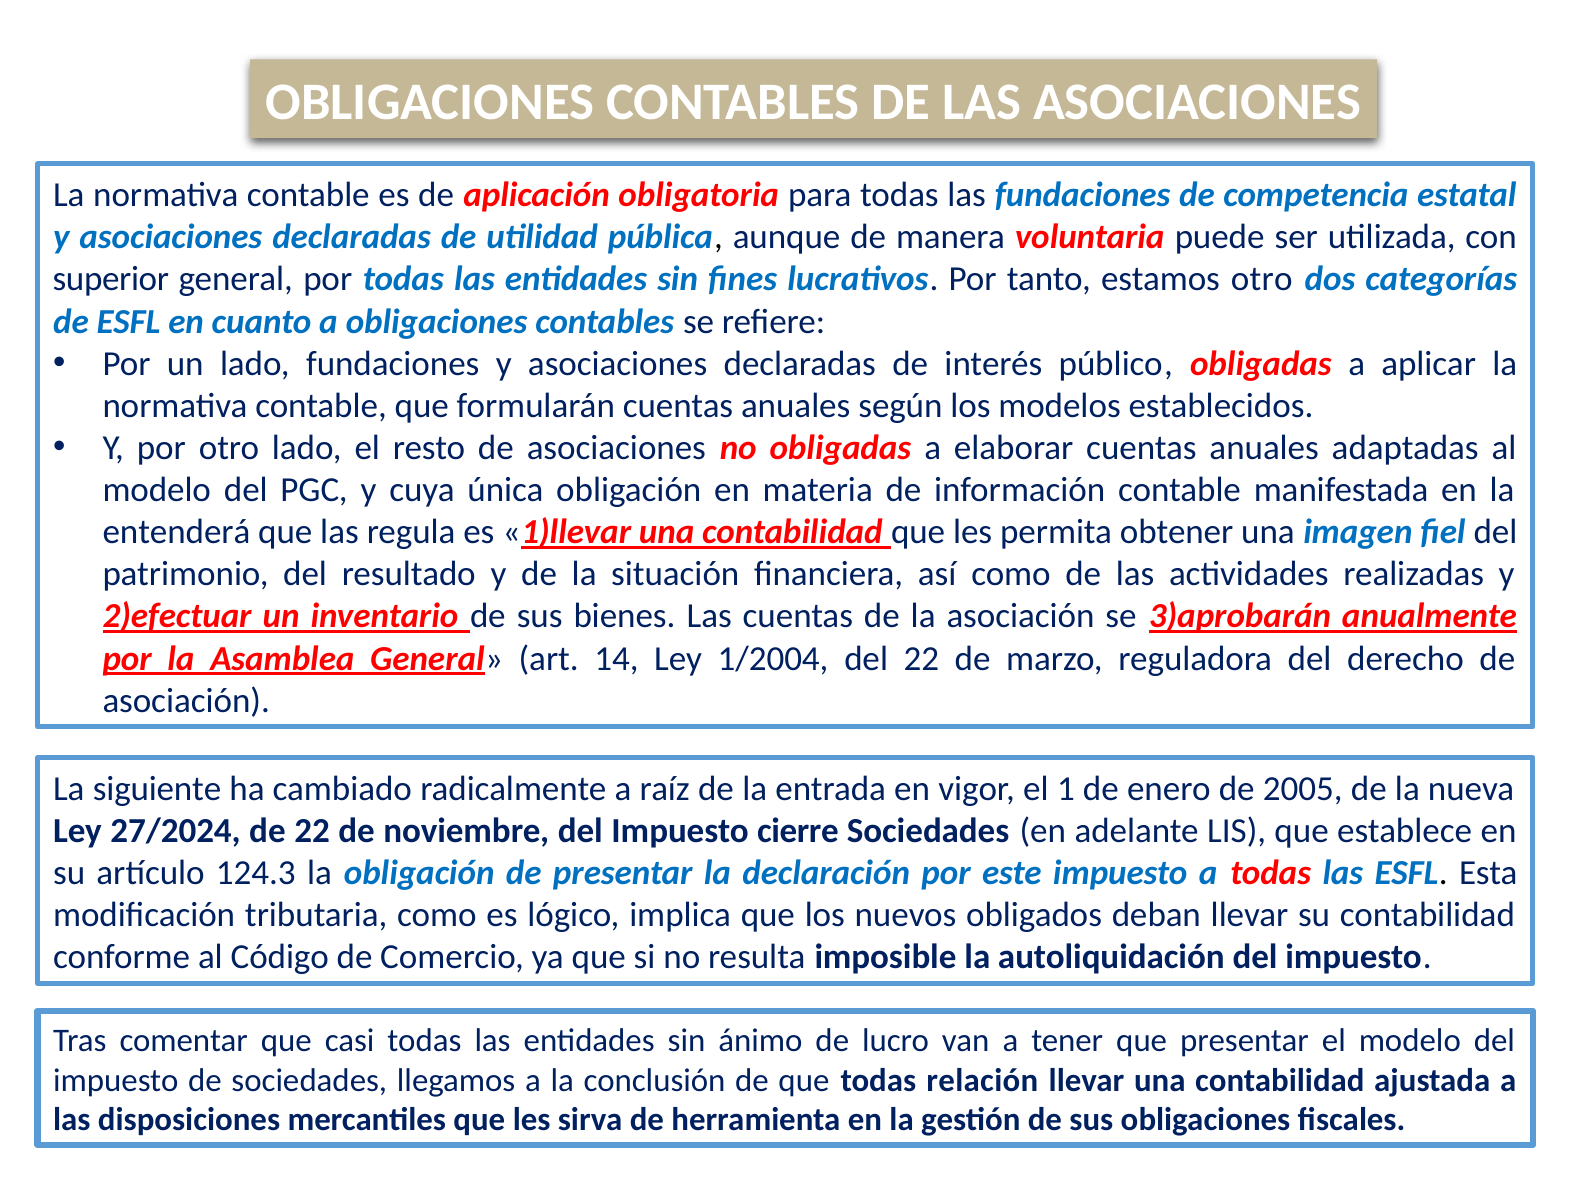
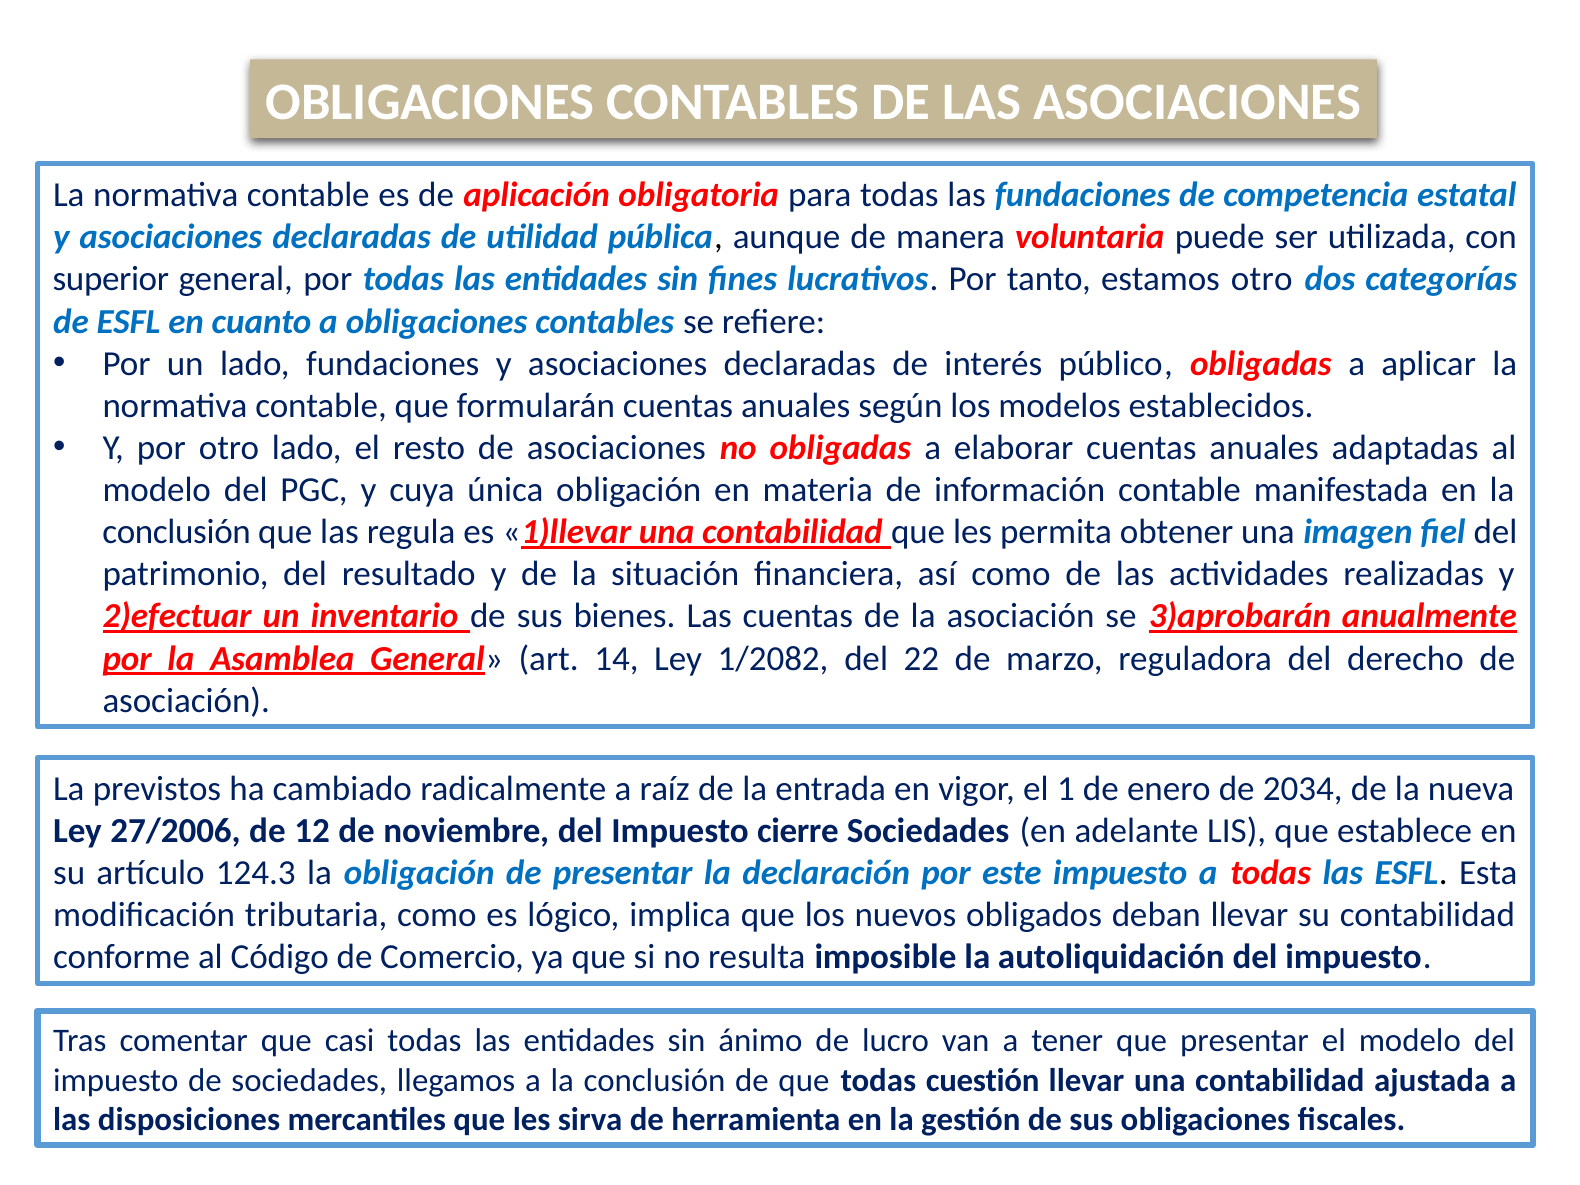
entenderá at (176, 532): entenderá -> conclusión
1/2004: 1/2004 -> 1/2082
siguiente: siguiente -> previstos
2005: 2005 -> 2034
27/2024: 27/2024 -> 27/2006
de 22: 22 -> 12
relación: relación -> cuestión
